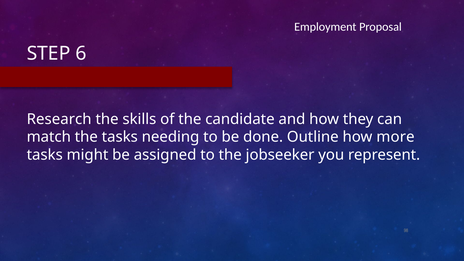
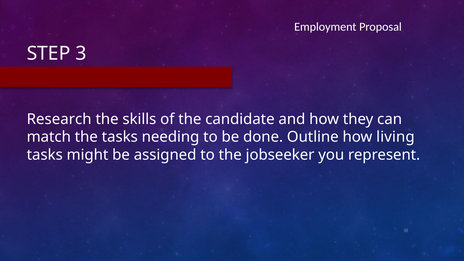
6: 6 -> 3
more: more -> living
